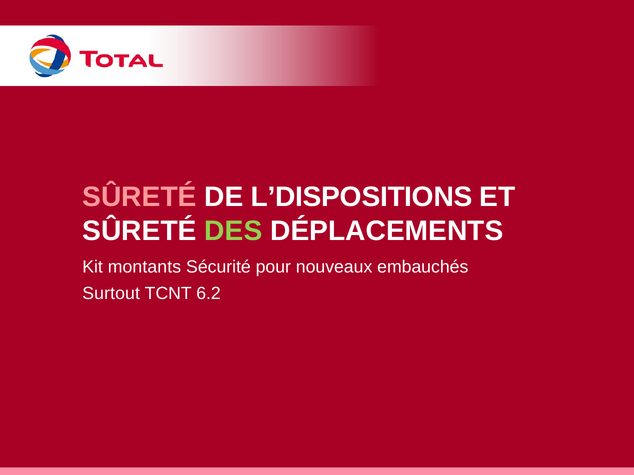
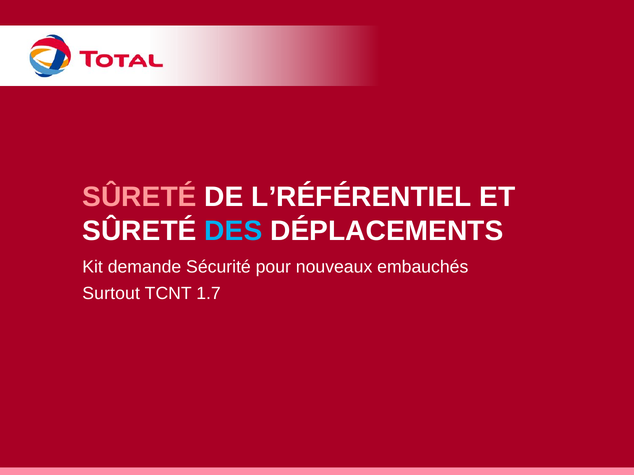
L’DISPOSITIONS: L’DISPOSITIONS -> L’RÉFÉRENTIEL
DES colour: light green -> light blue
montants: montants -> demande
6.2: 6.2 -> 1.7
